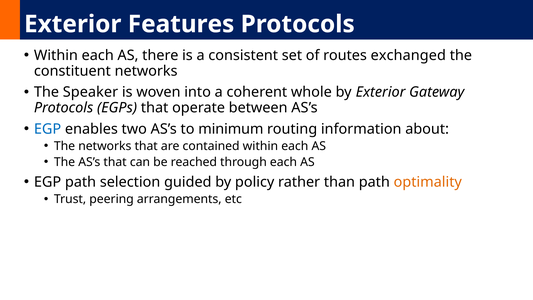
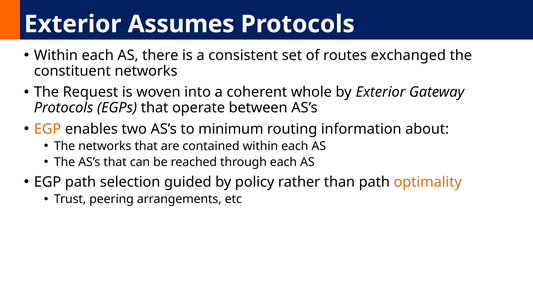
Features: Features -> Assumes
Speaker: Speaker -> Request
EGP at (48, 129) colour: blue -> orange
